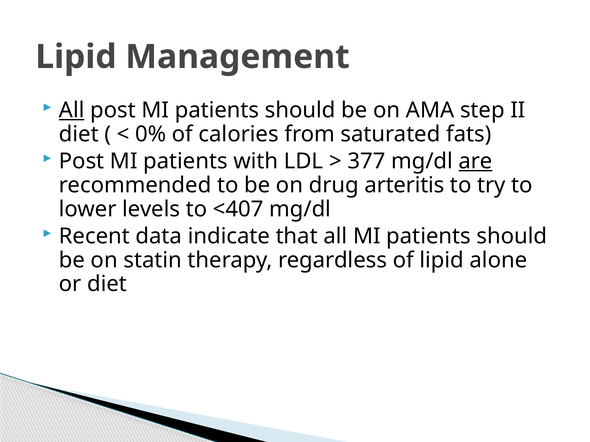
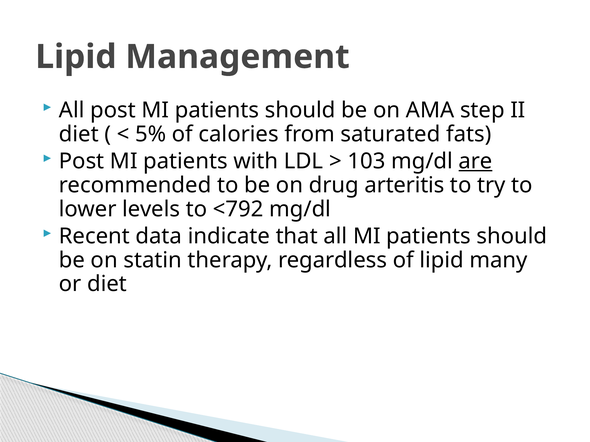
All at (72, 110) underline: present -> none
0%: 0% -> 5%
377: 377 -> 103
<407: <407 -> <792
alone: alone -> many
